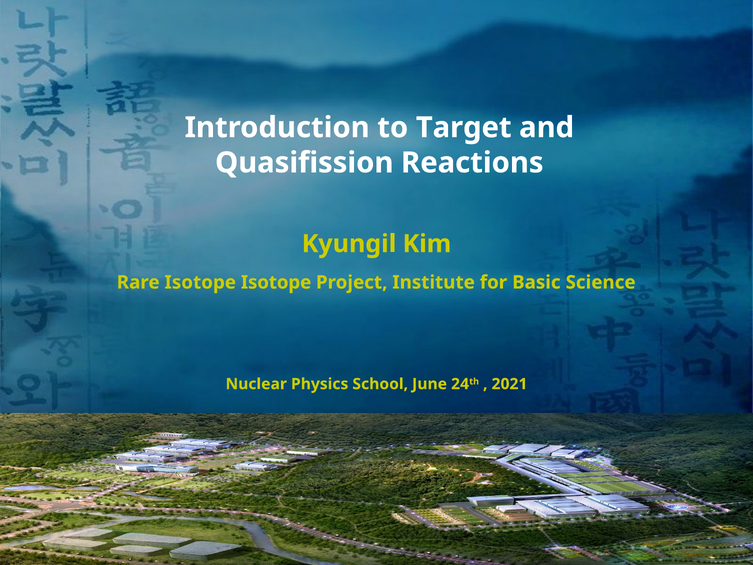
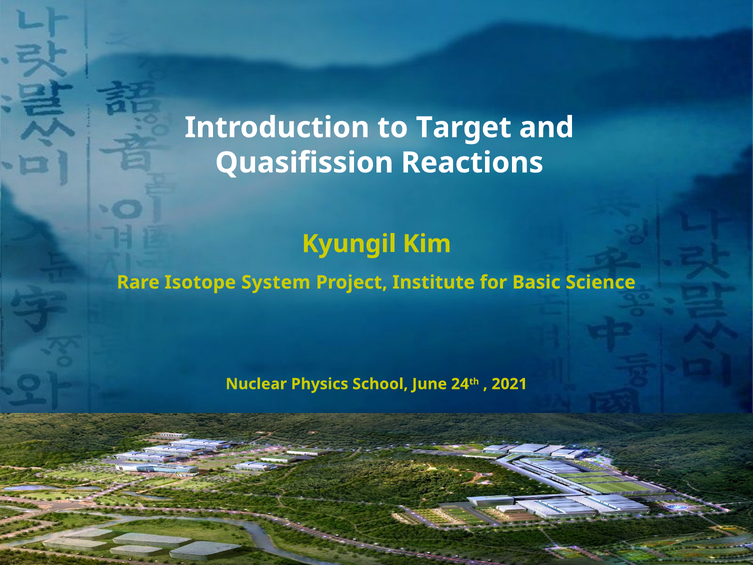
Isotope Isotope: Isotope -> System
